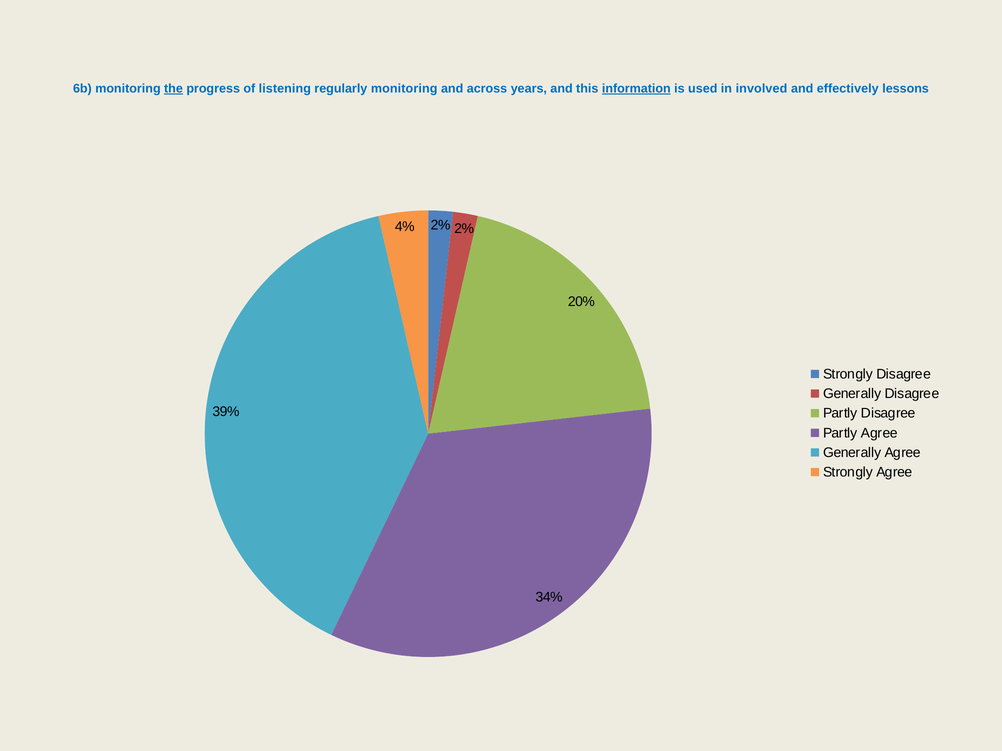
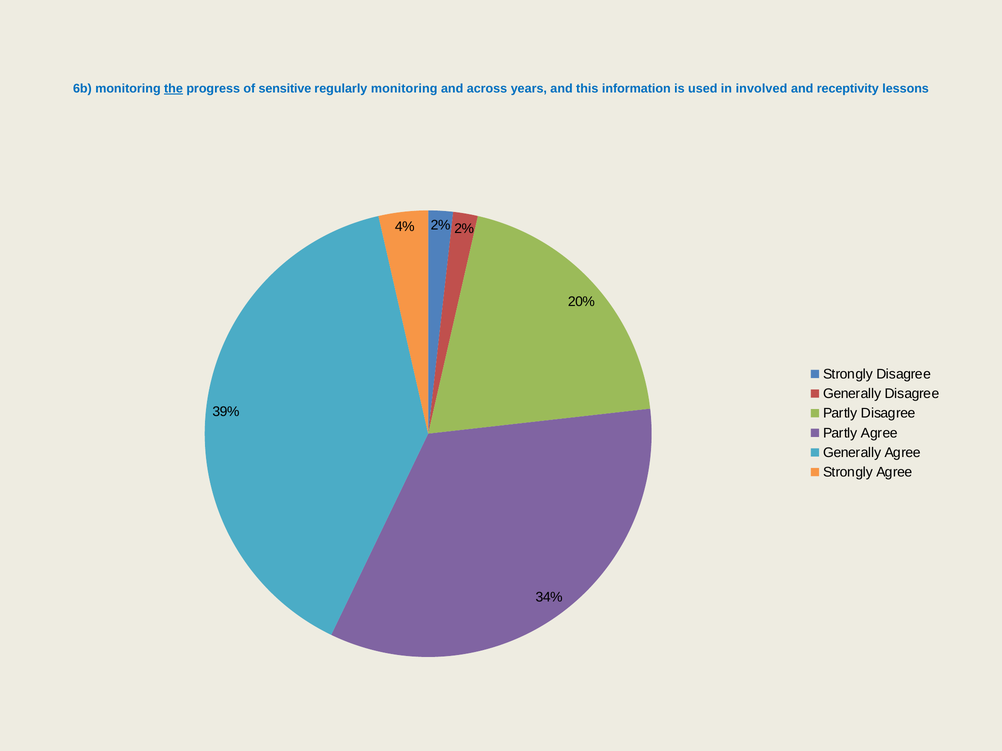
listening: listening -> sensitive
information underline: present -> none
effectively: effectively -> receptivity
